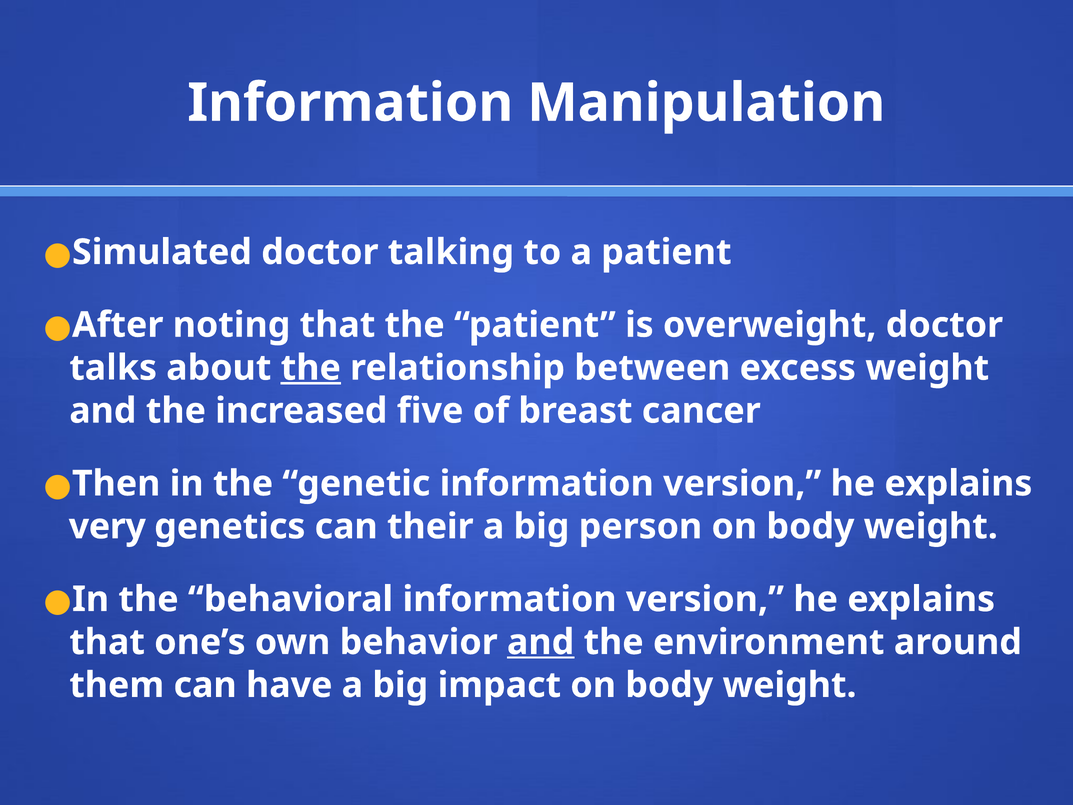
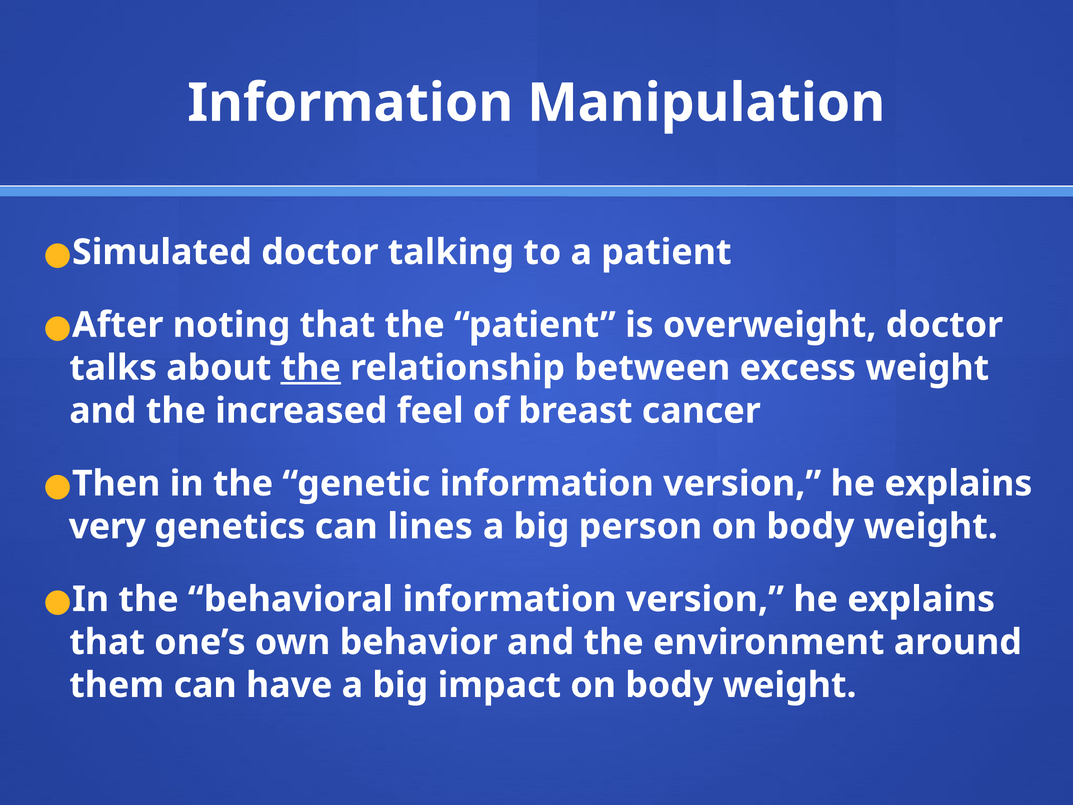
five: five -> feel
their: their -> lines
and at (541, 642) underline: present -> none
